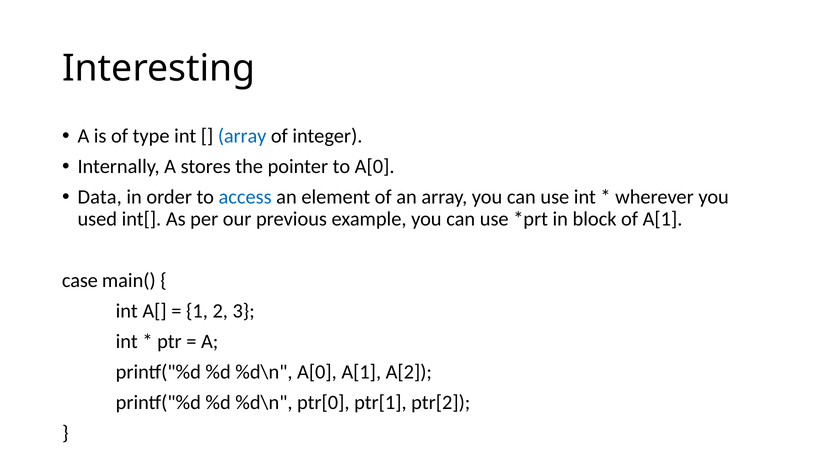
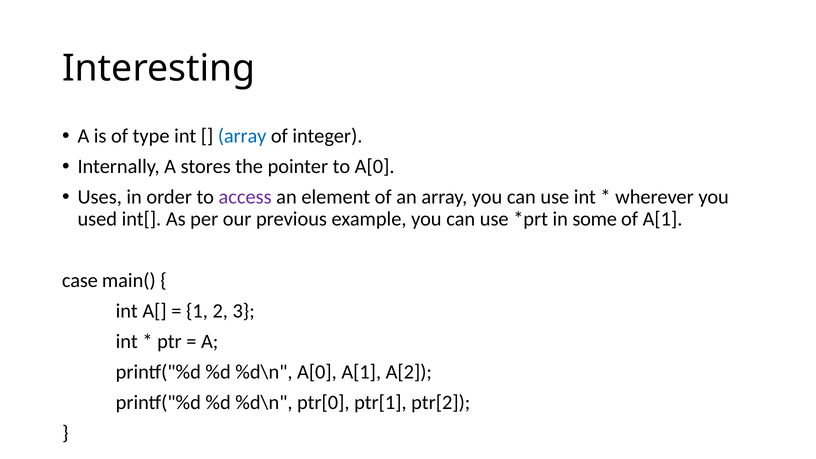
Data: Data -> Uses
access colour: blue -> purple
block: block -> some
